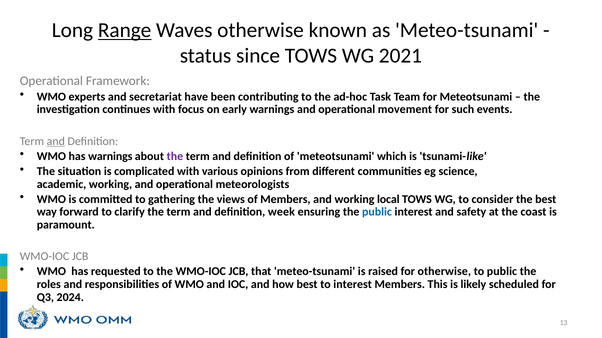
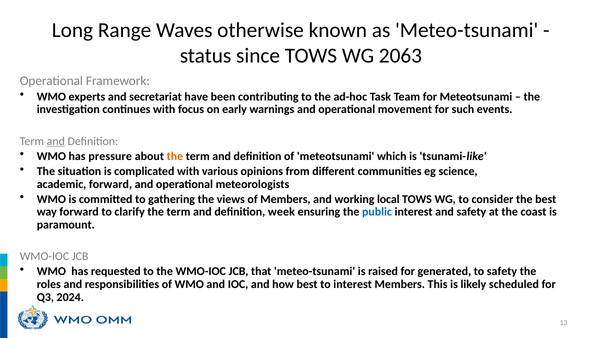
Range underline: present -> none
2021: 2021 -> 2063
has warnings: warnings -> pressure
the at (175, 156) colour: purple -> orange
academic working: working -> forward
for otherwise: otherwise -> generated
to public: public -> safety
